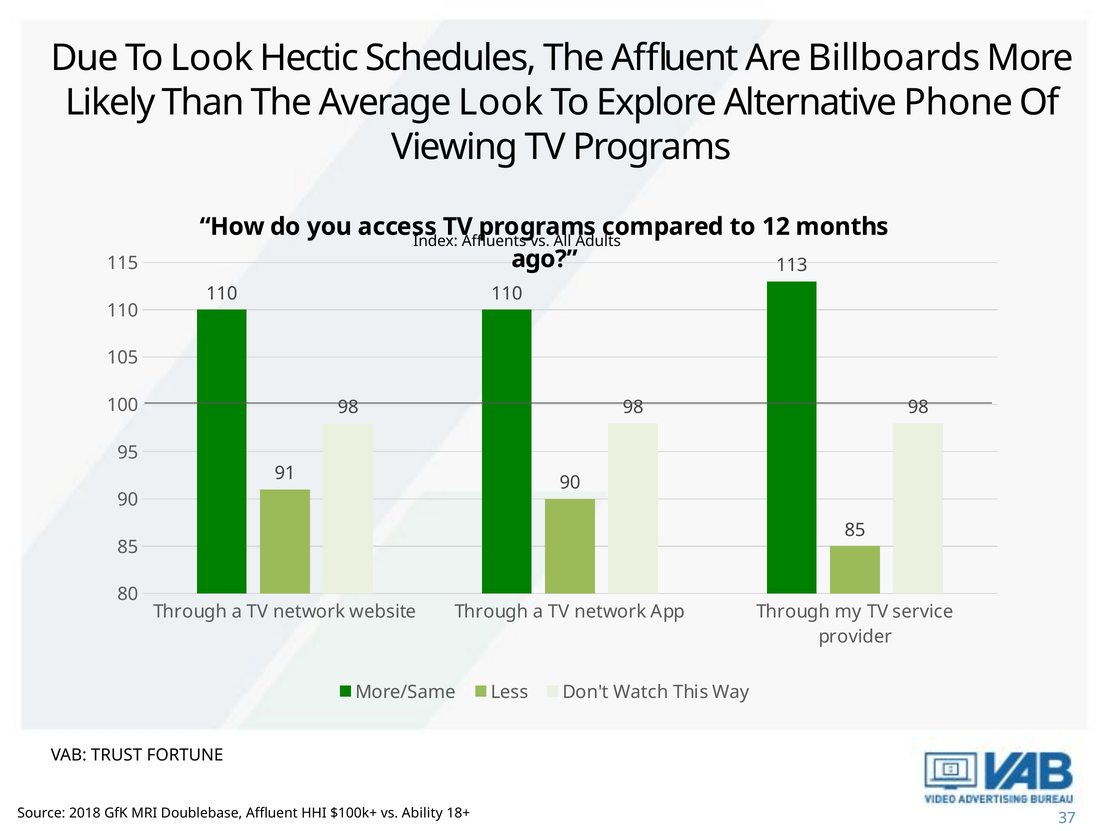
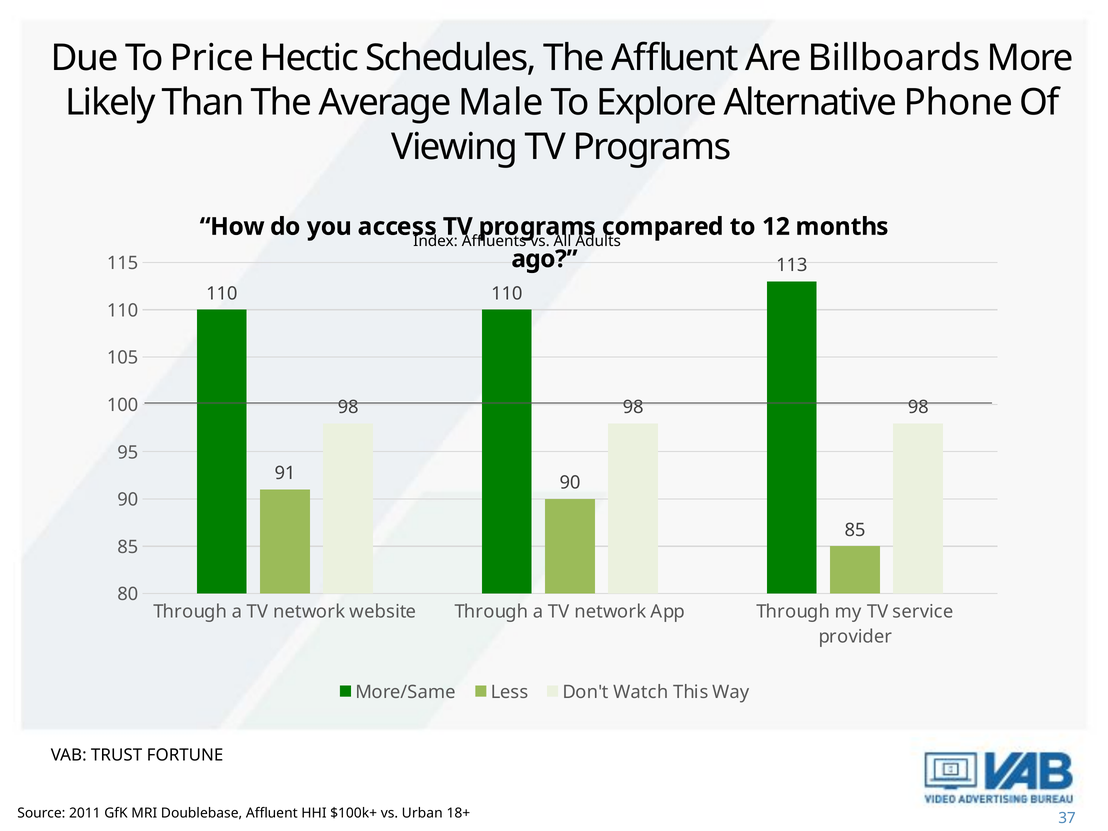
To Look: Look -> Price
Average Look: Look -> Male
2018: 2018 -> 2011
Ability: Ability -> Urban
